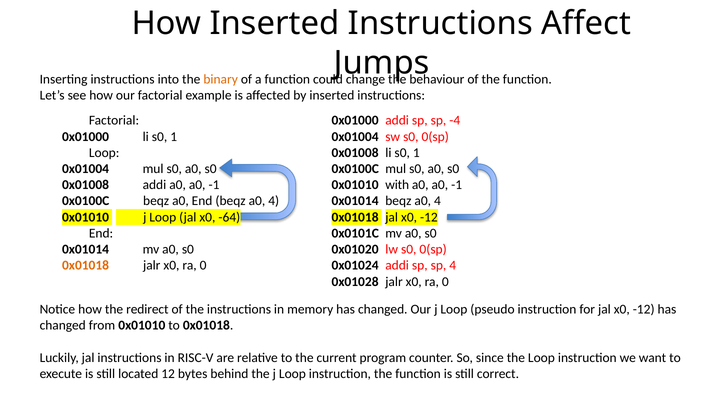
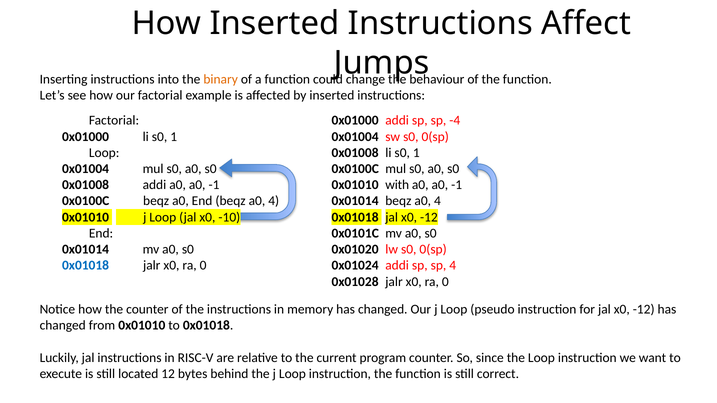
-64: -64 -> -10
0x01018 at (86, 266) colour: orange -> blue
the redirect: redirect -> counter
